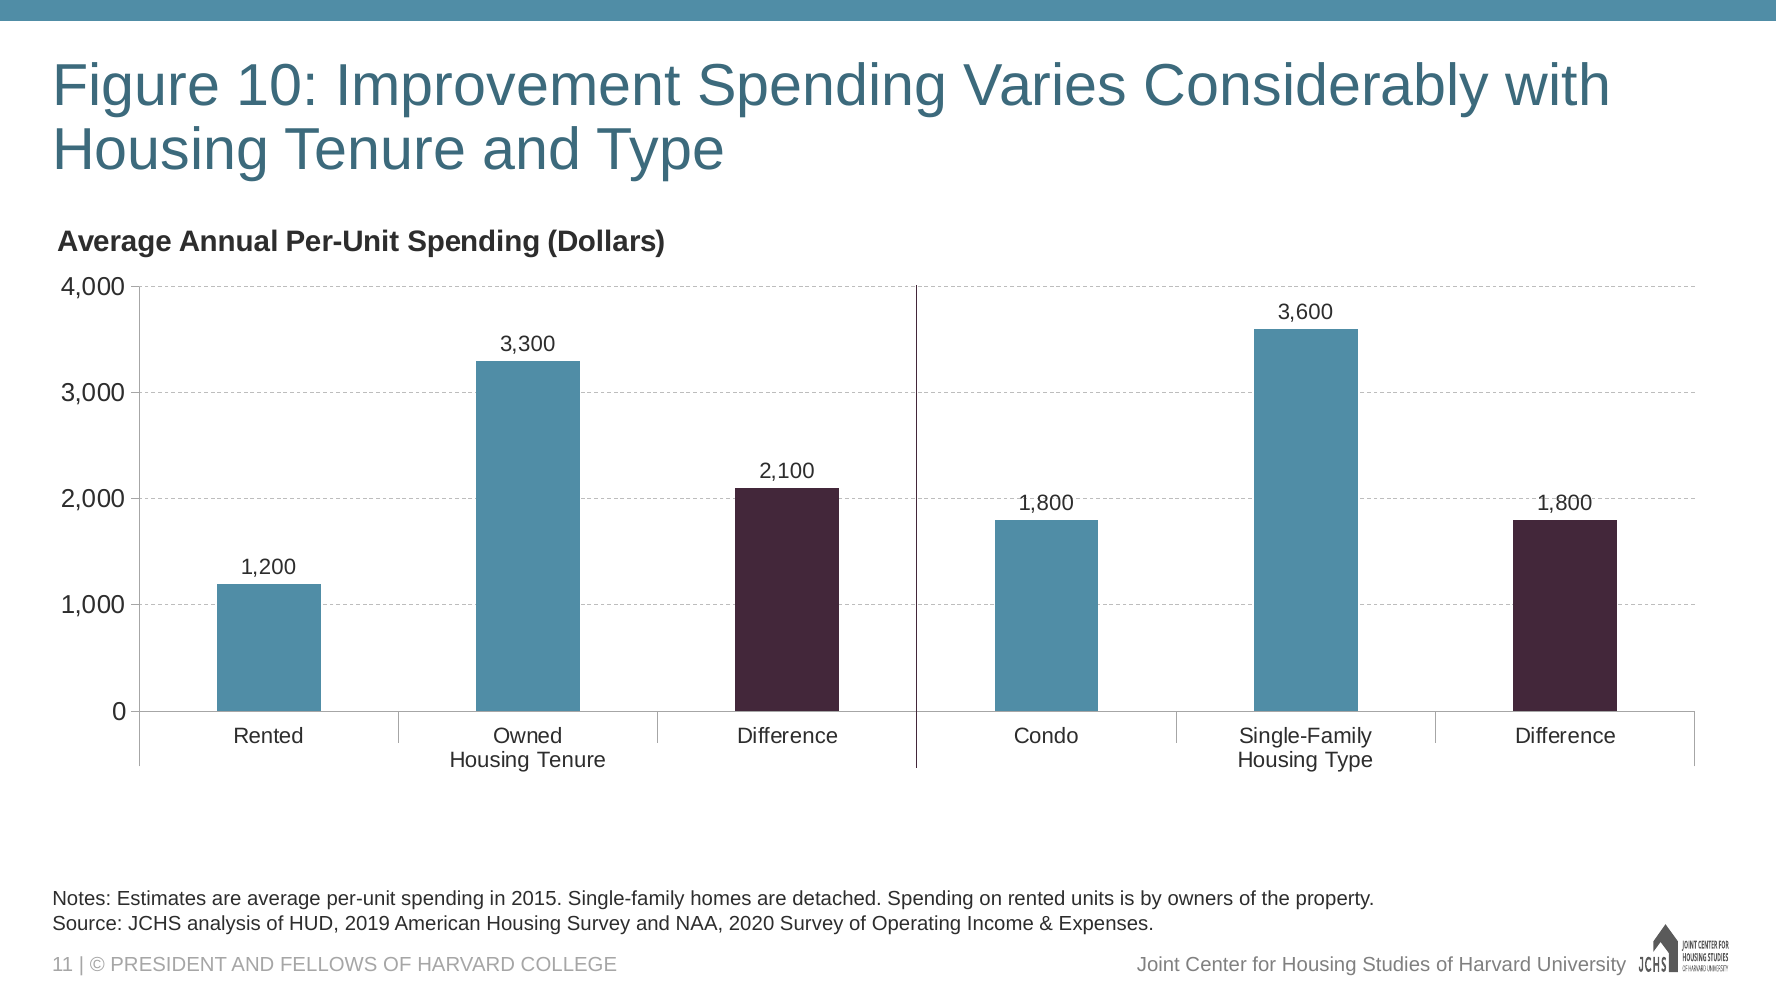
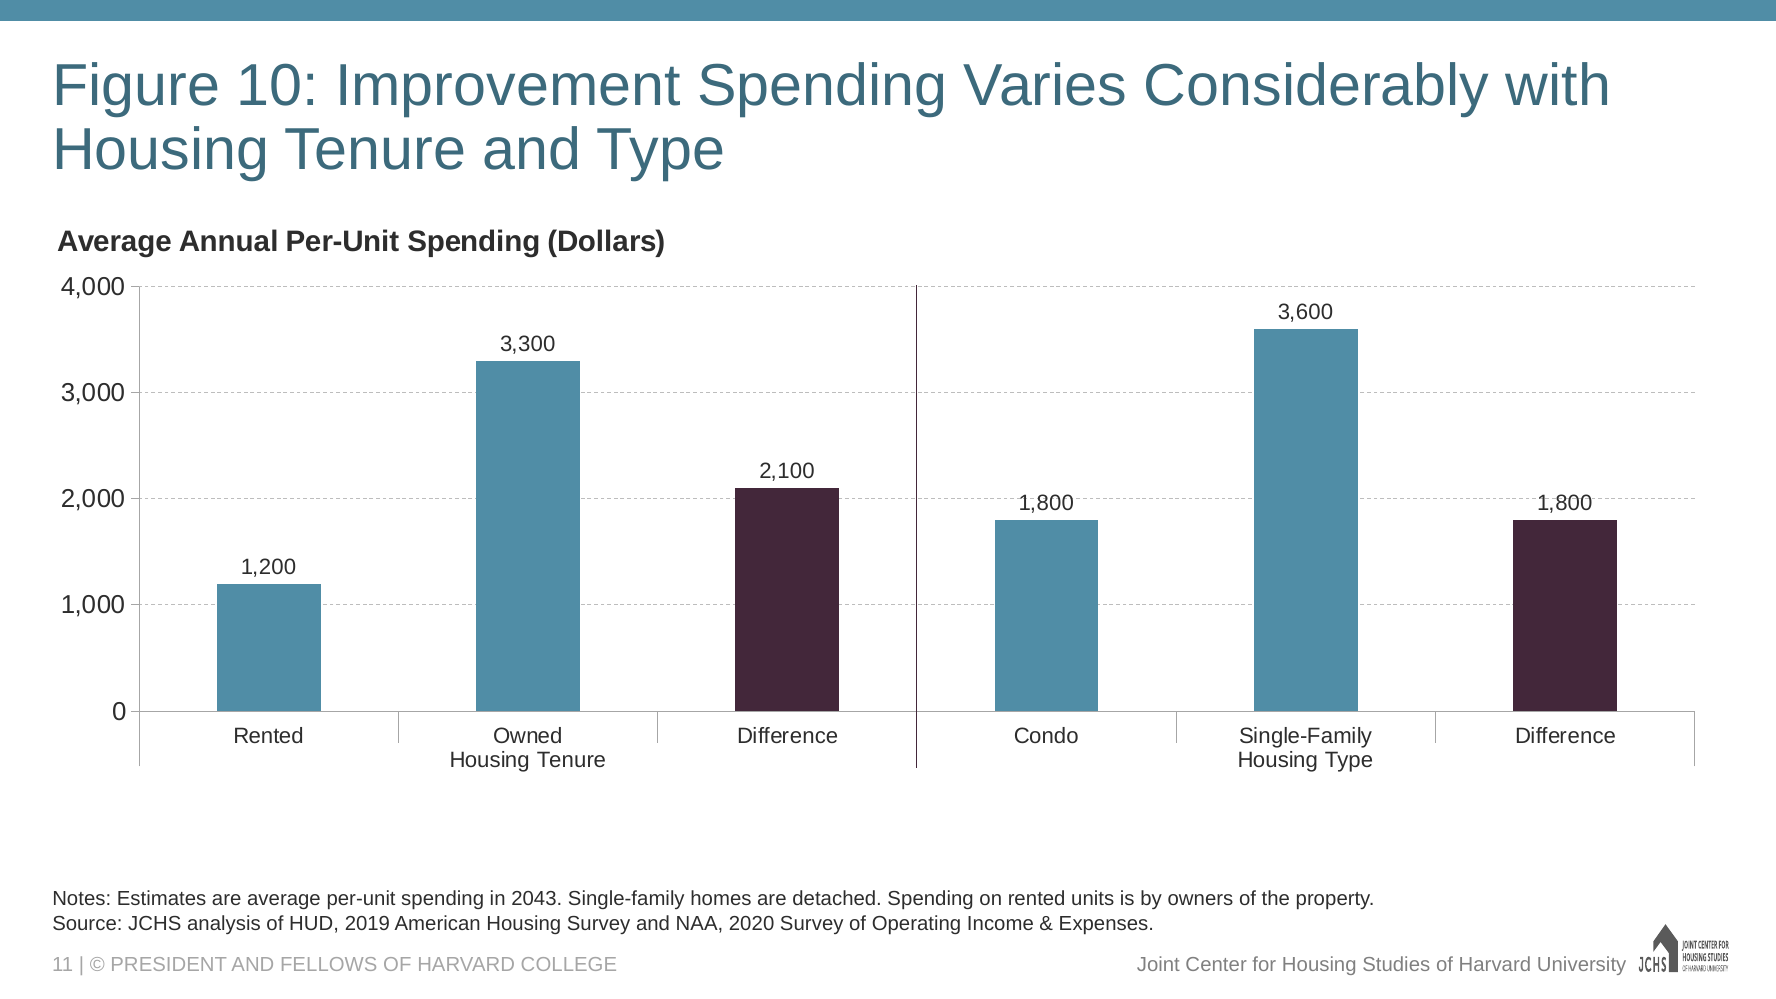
2015: 2015 -> 2043
